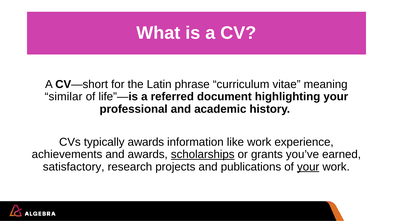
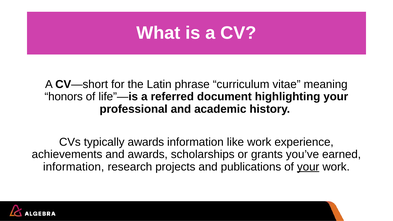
similar: similar -> honors
scholarships underline: present -> none
satisfactory at (74, 167): satisfactory -> information
